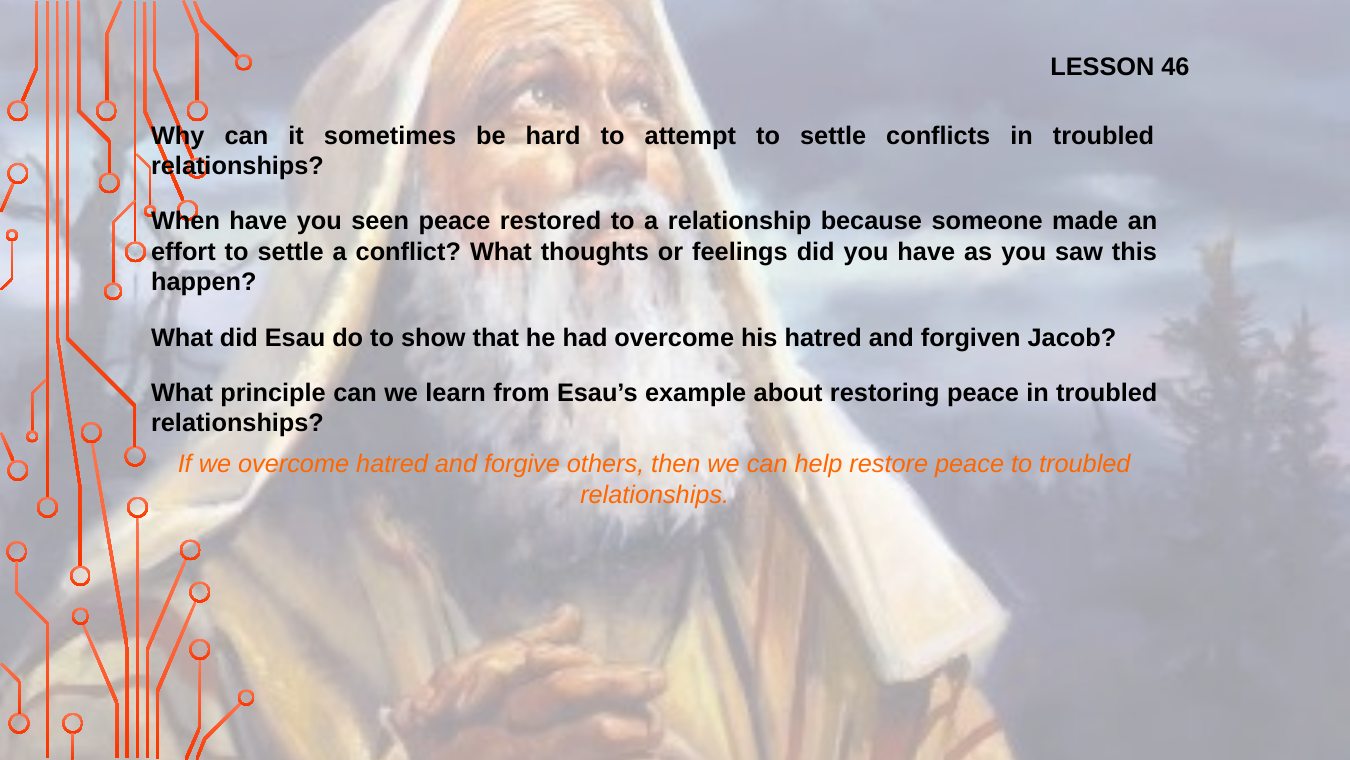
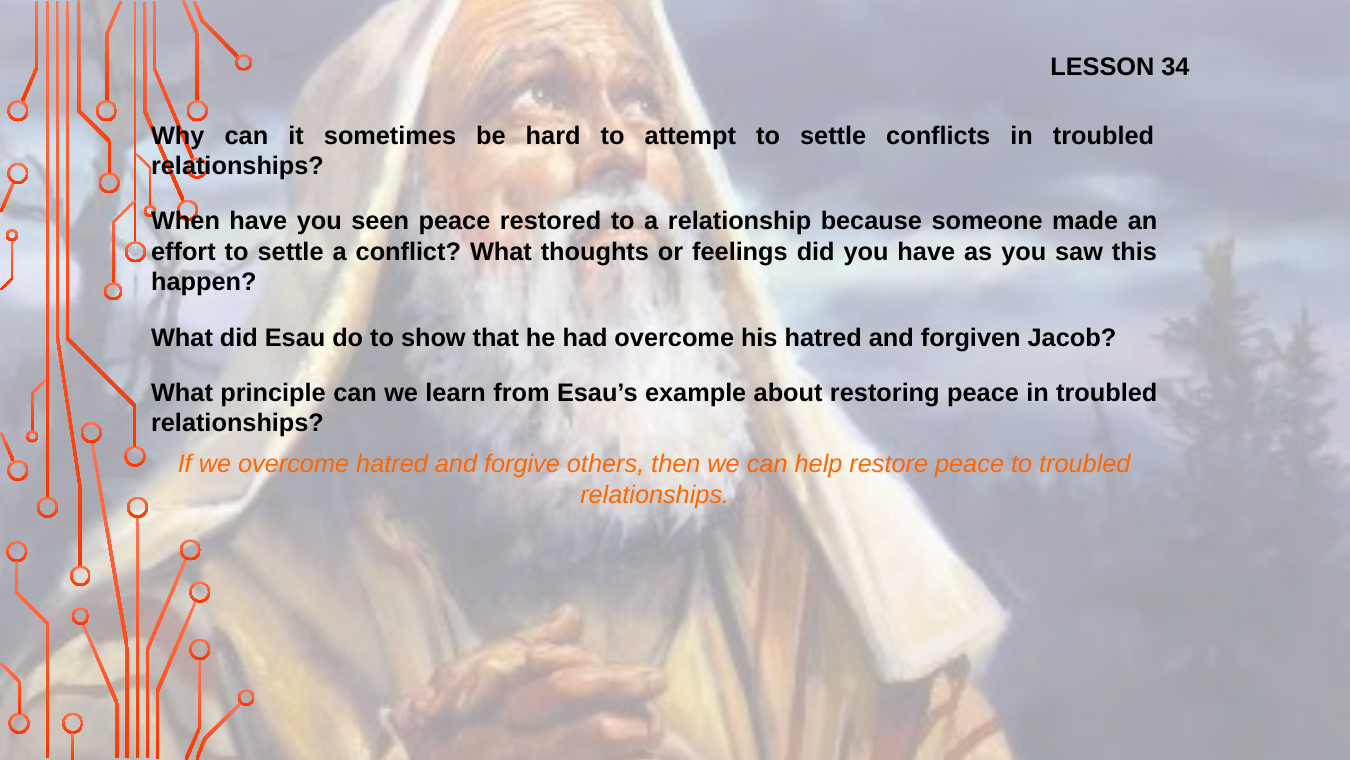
46: 46 -> 34
